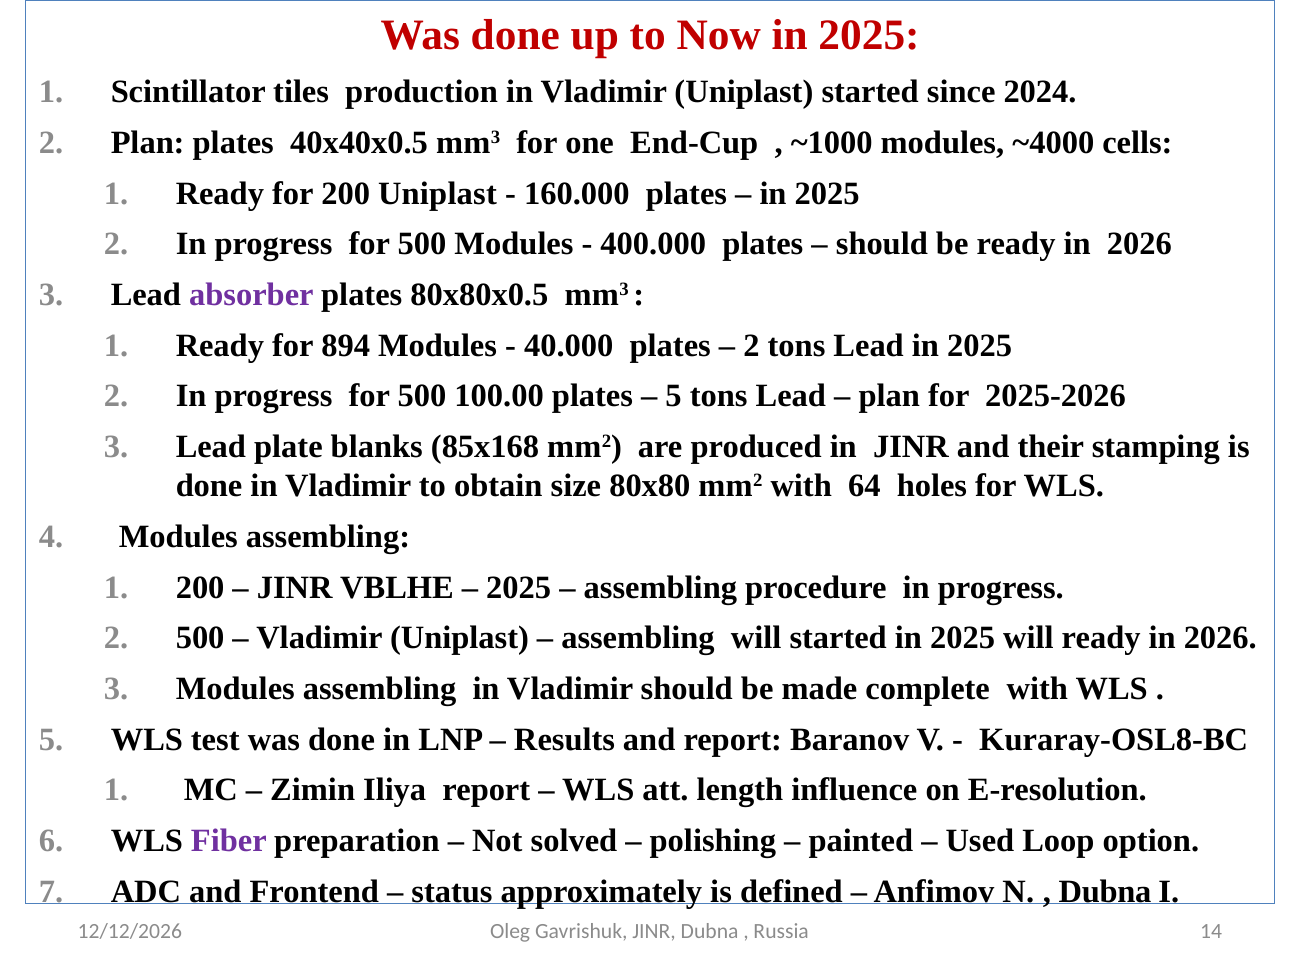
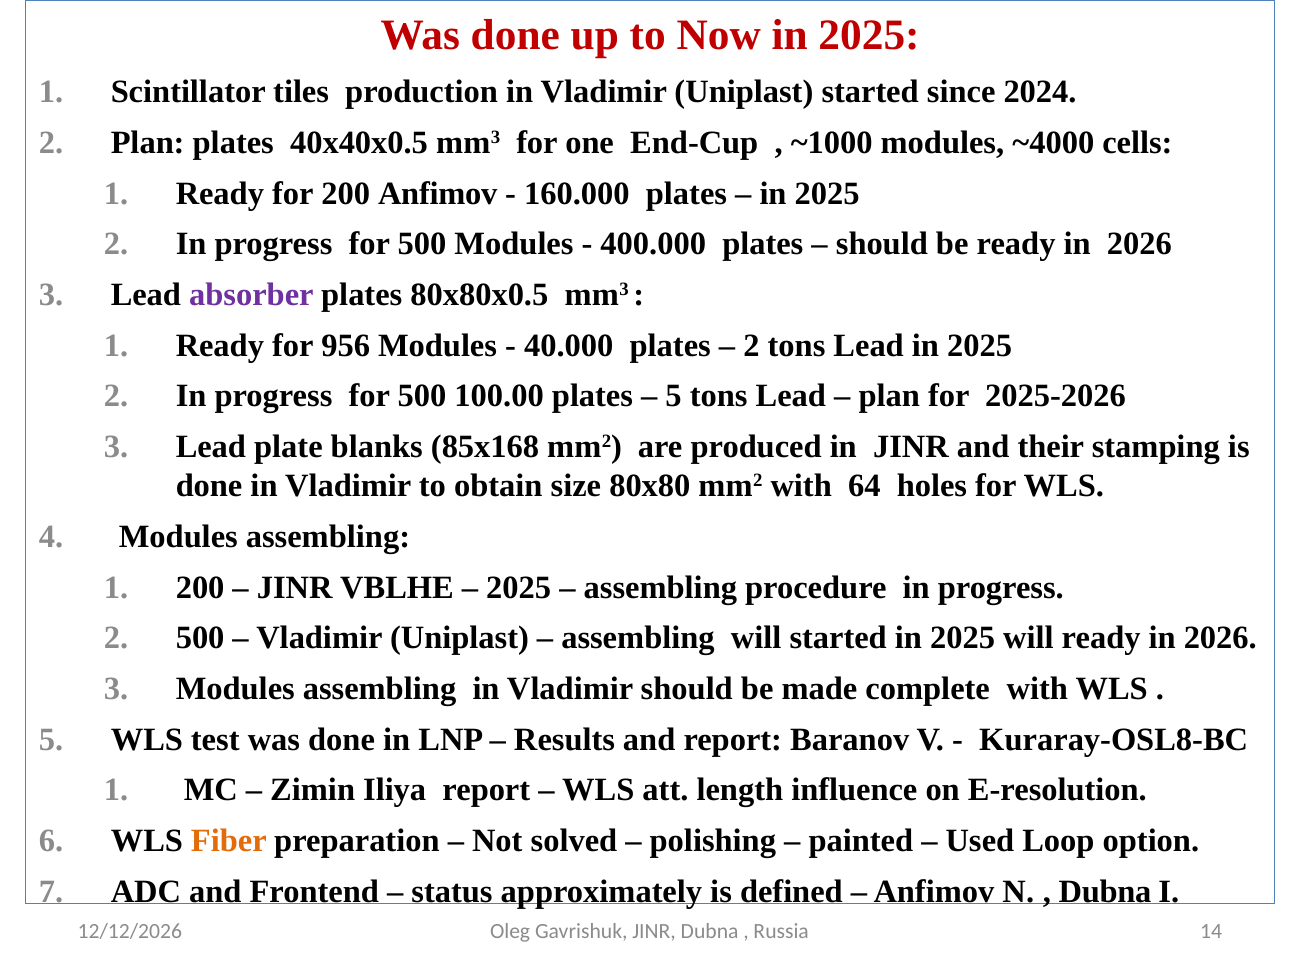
200 Uniplast: Uniplast -> Anfimov
894: 894 -> 956
Fiber colour: purple -> orange
